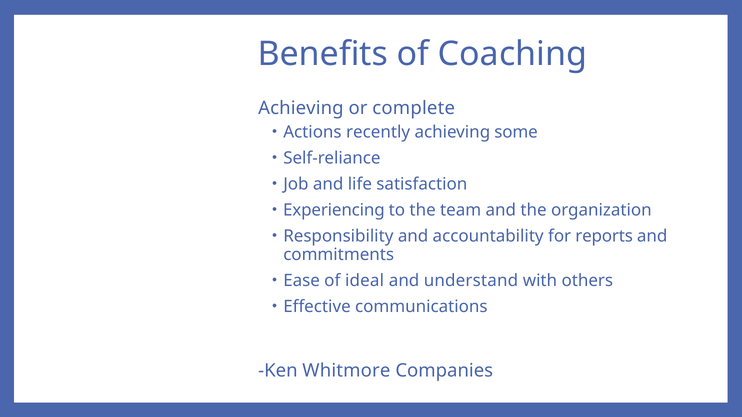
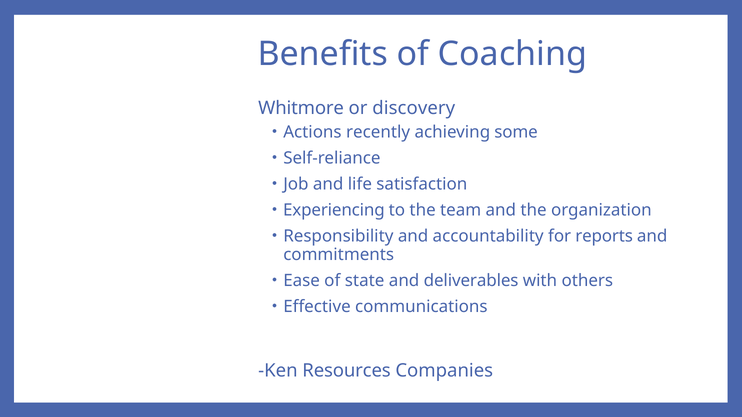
Achieving at (301, 108): Achieving -> Whitmore
complete: complete -> discovery
ideal: ideal -> state
understand: understand -> deliverables
Whitmore: Whitmore -> Resources
